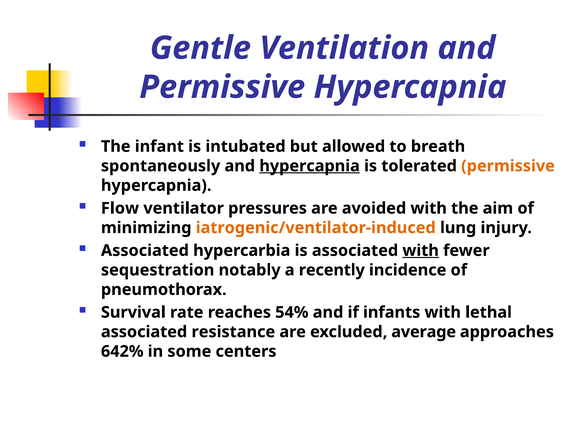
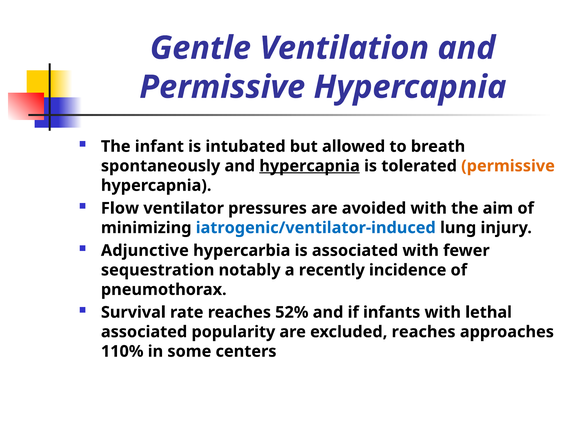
iatrogenic/ventilator-induced colour: orange -> blue
Associated at (145, 250): Associated -> Adjunctive
with at (421, 250) underline: present -> none
54%: 54% -> 52%
resistance: resistance -> popularity
excluded average: average -> reaches
642%: 642% -> 110%
